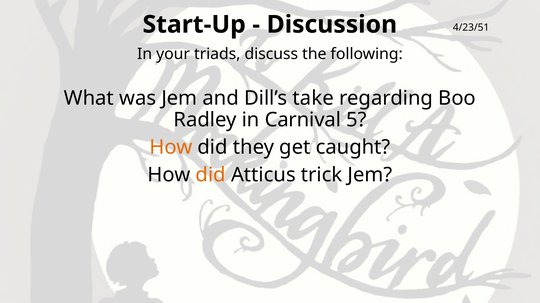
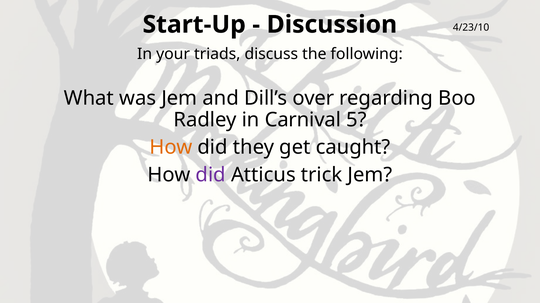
4/23/51: 4/23/51 -> 4/23/10
take: take -> over
did at (211, 175) colour: orange -> purple
